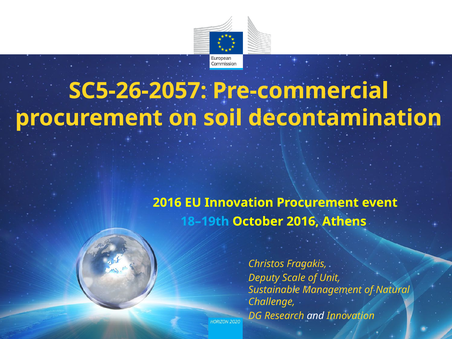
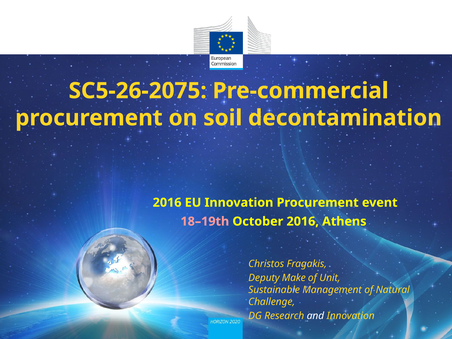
SC5-26-2057: SC5-26-2057 -> SC5-26-2075
18–19th colour: light blue -> pink
Scale: Scale -> Make
